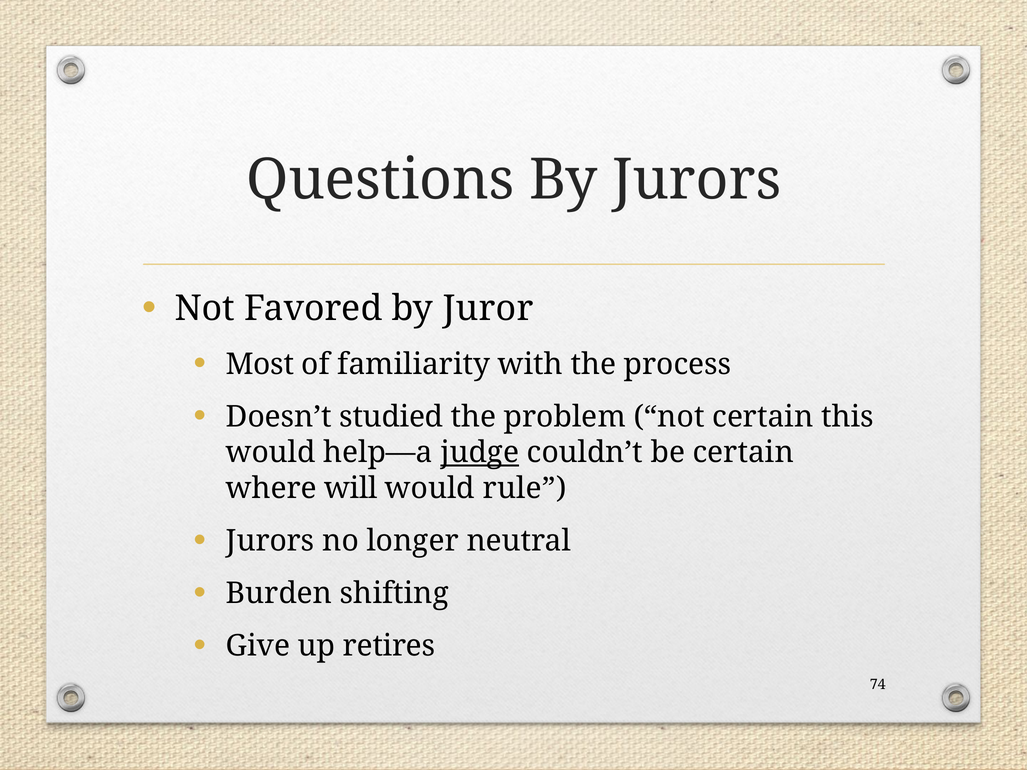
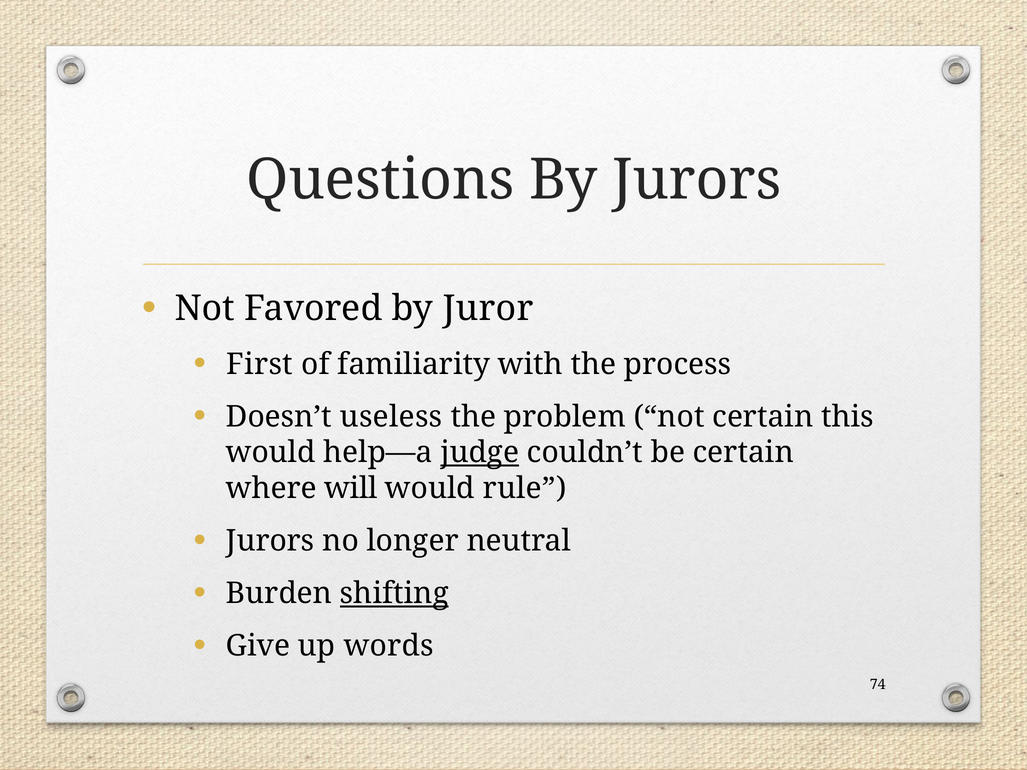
Most: Most -> First
studied: studied -> useless
shifting underline: none -> present
retires: retires -> words
